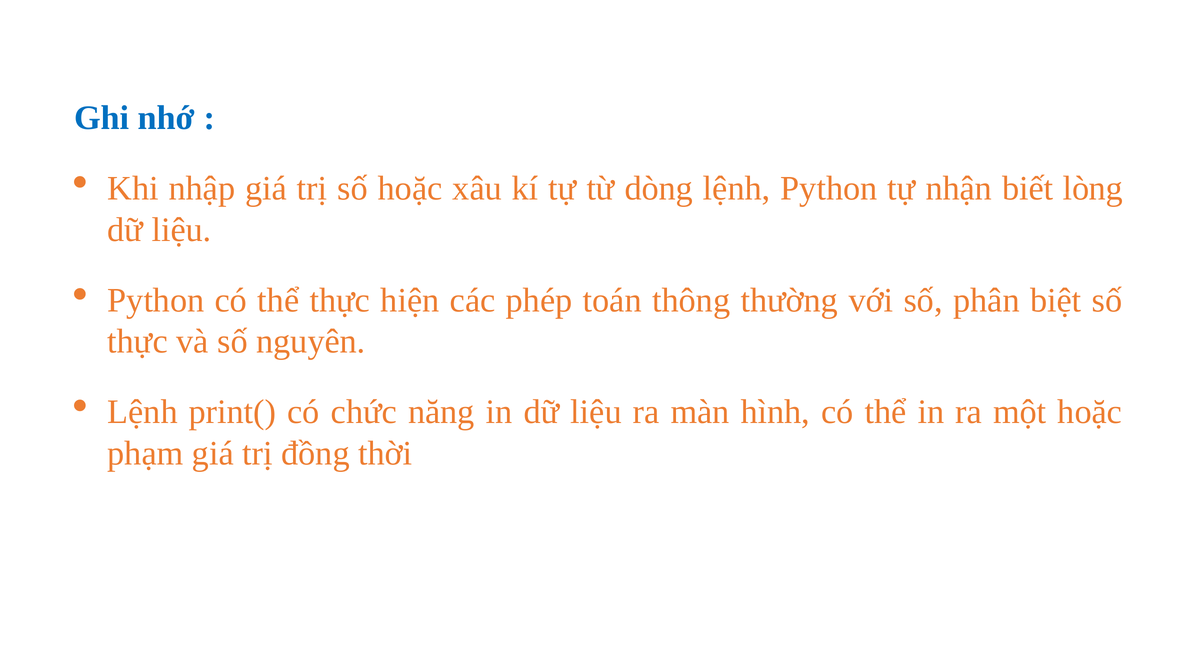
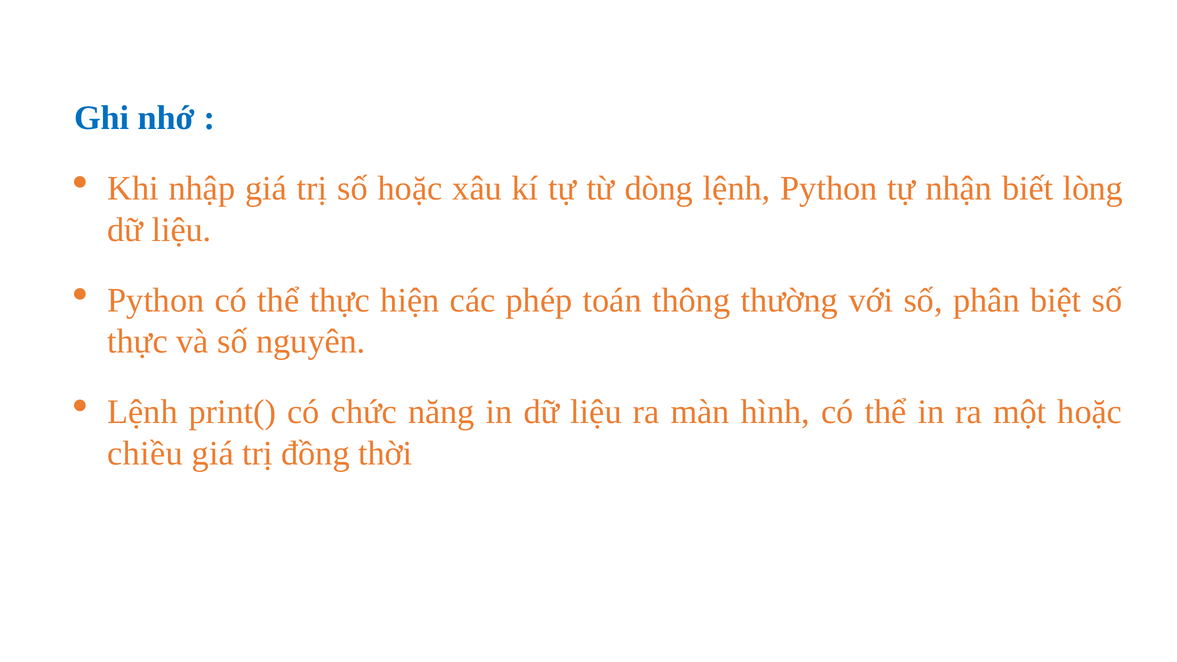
phạm: phạm -> chiều
